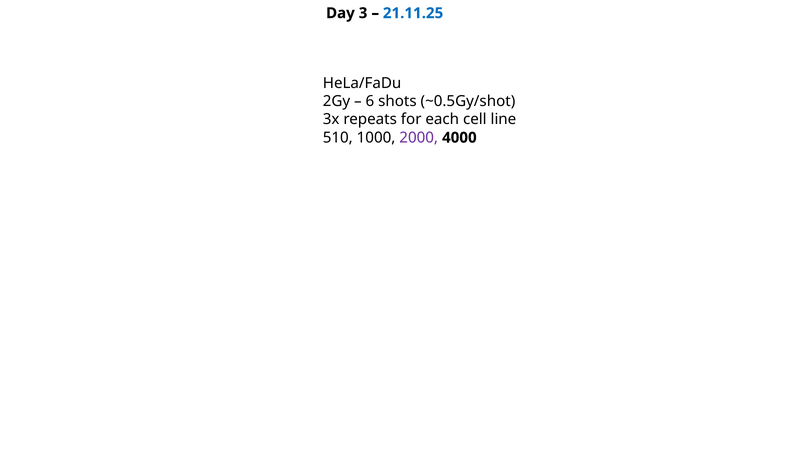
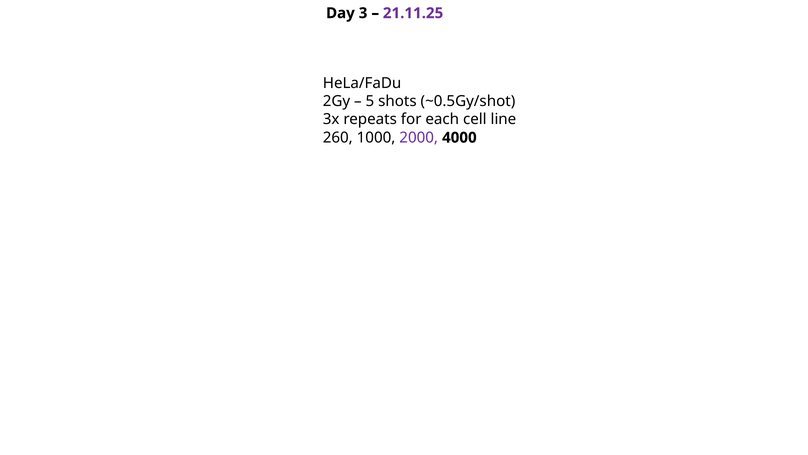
21.11.25 colour: blue -> purple
6: 6 -> 5
510: 510 -> 260
